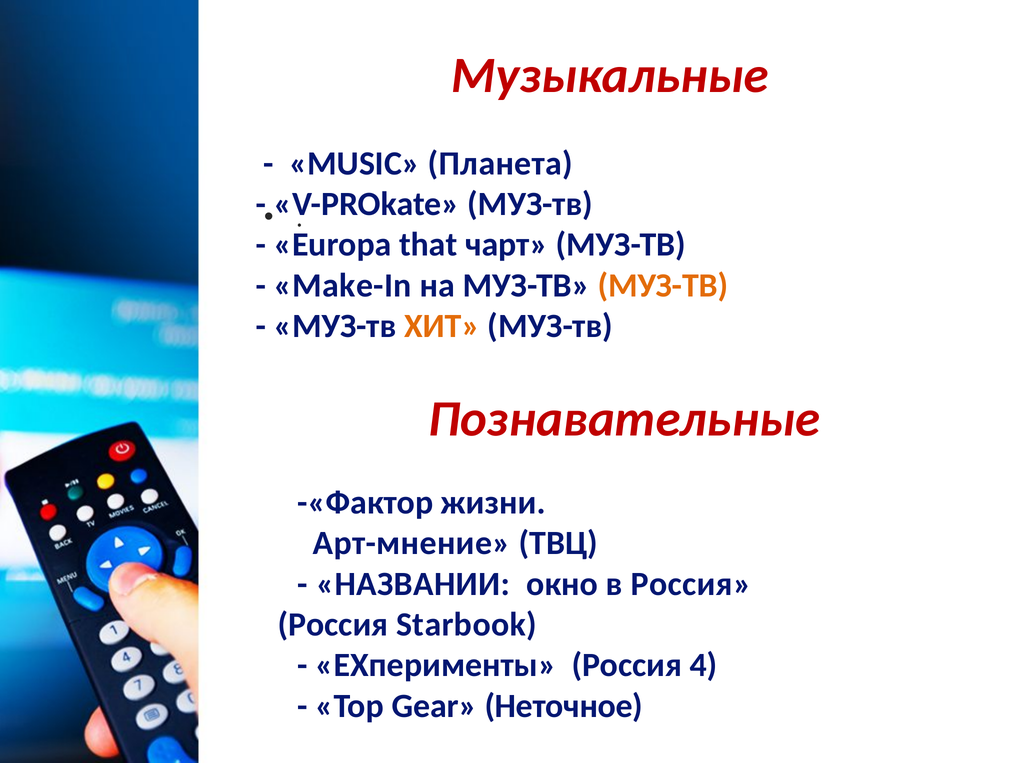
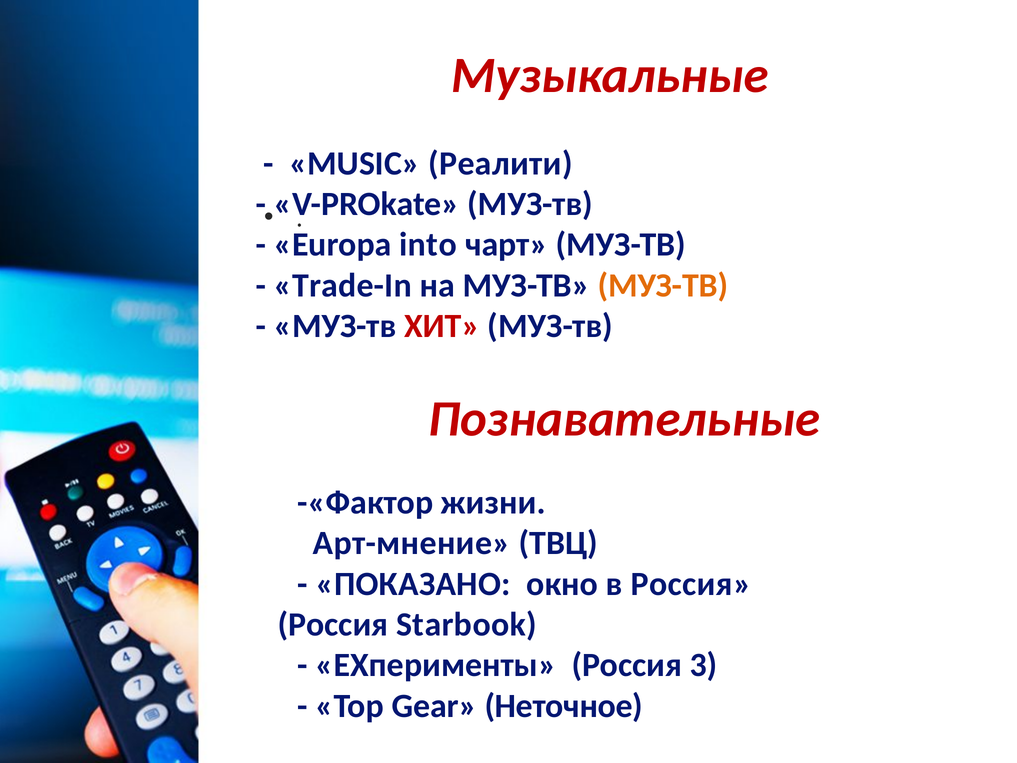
Планета: Планета -> Реалити
that: that -> into
Make-In: Make-In -> Trade-In
ХИТ colour: orange -> red
НАЗВАНИИ: НАЗВАНИИ -> ПОКАЗАНО
4: 4 -> 3
